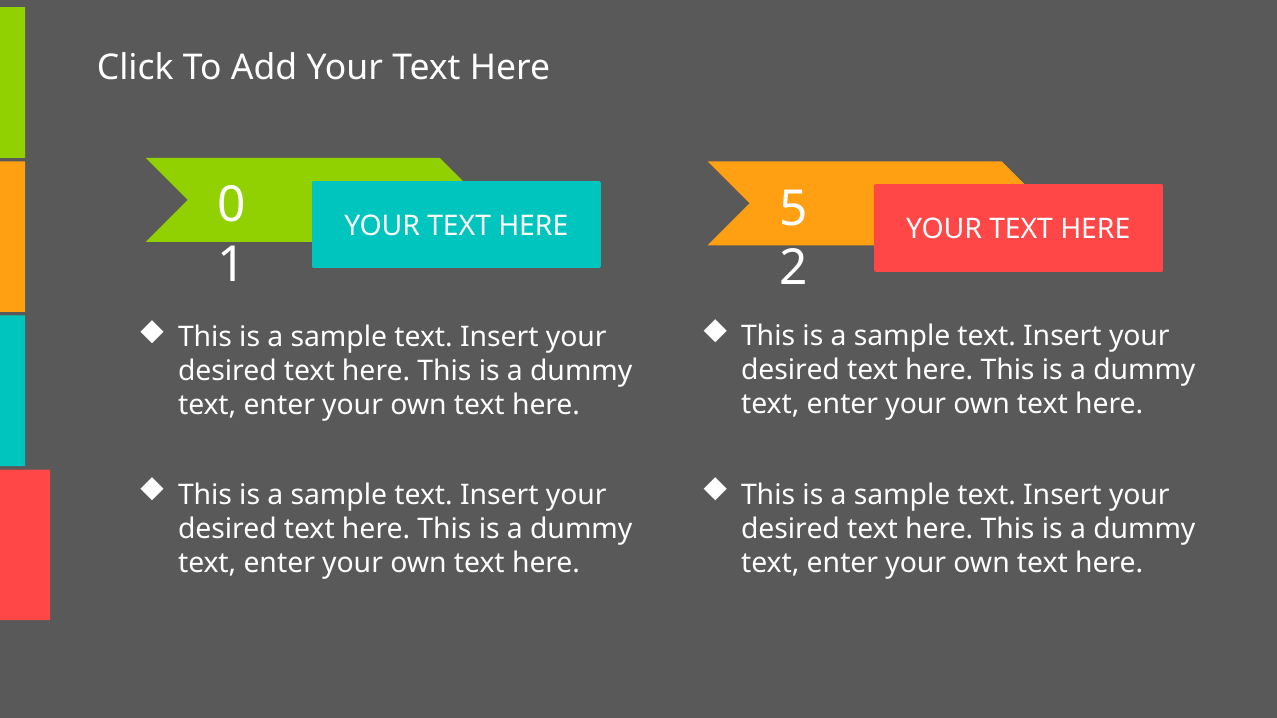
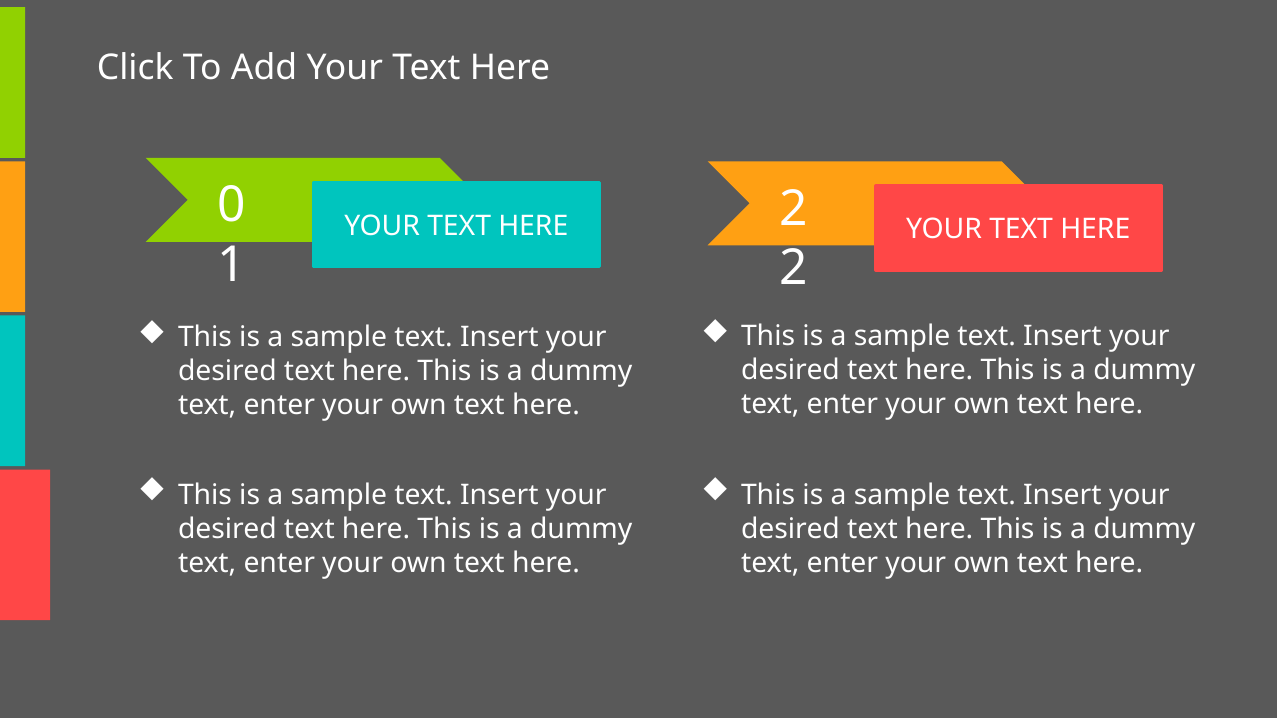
HERE 5: 5 -> 2
